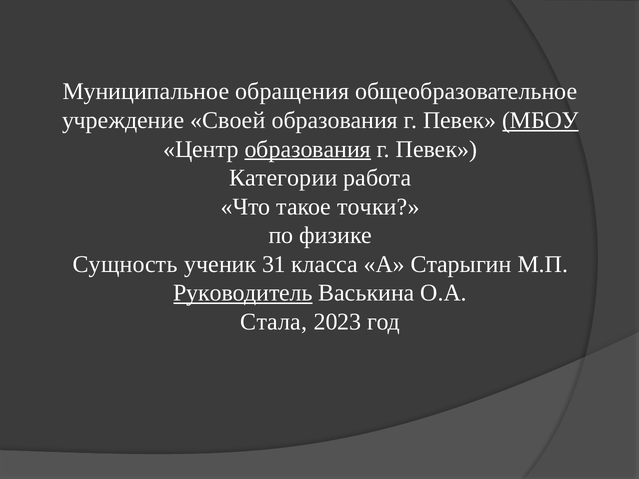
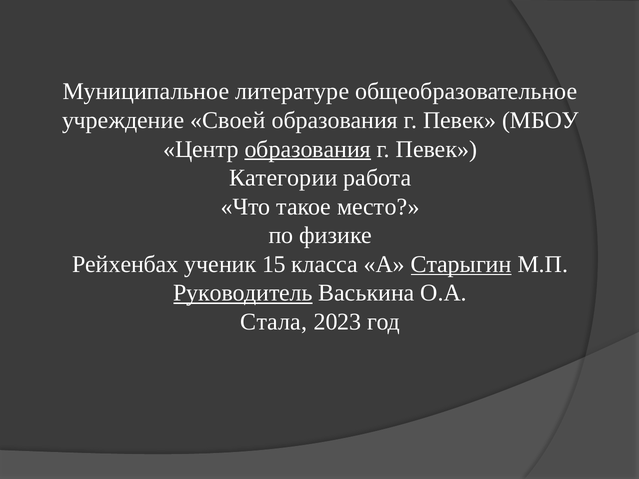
обращения: обращения -> литературе
МБОУ underline: present -> none
точки: точки -> место
Сущность: Сущность -> Рейхенбах
31: 31 -> 15
Старыгин underline: none -> present
